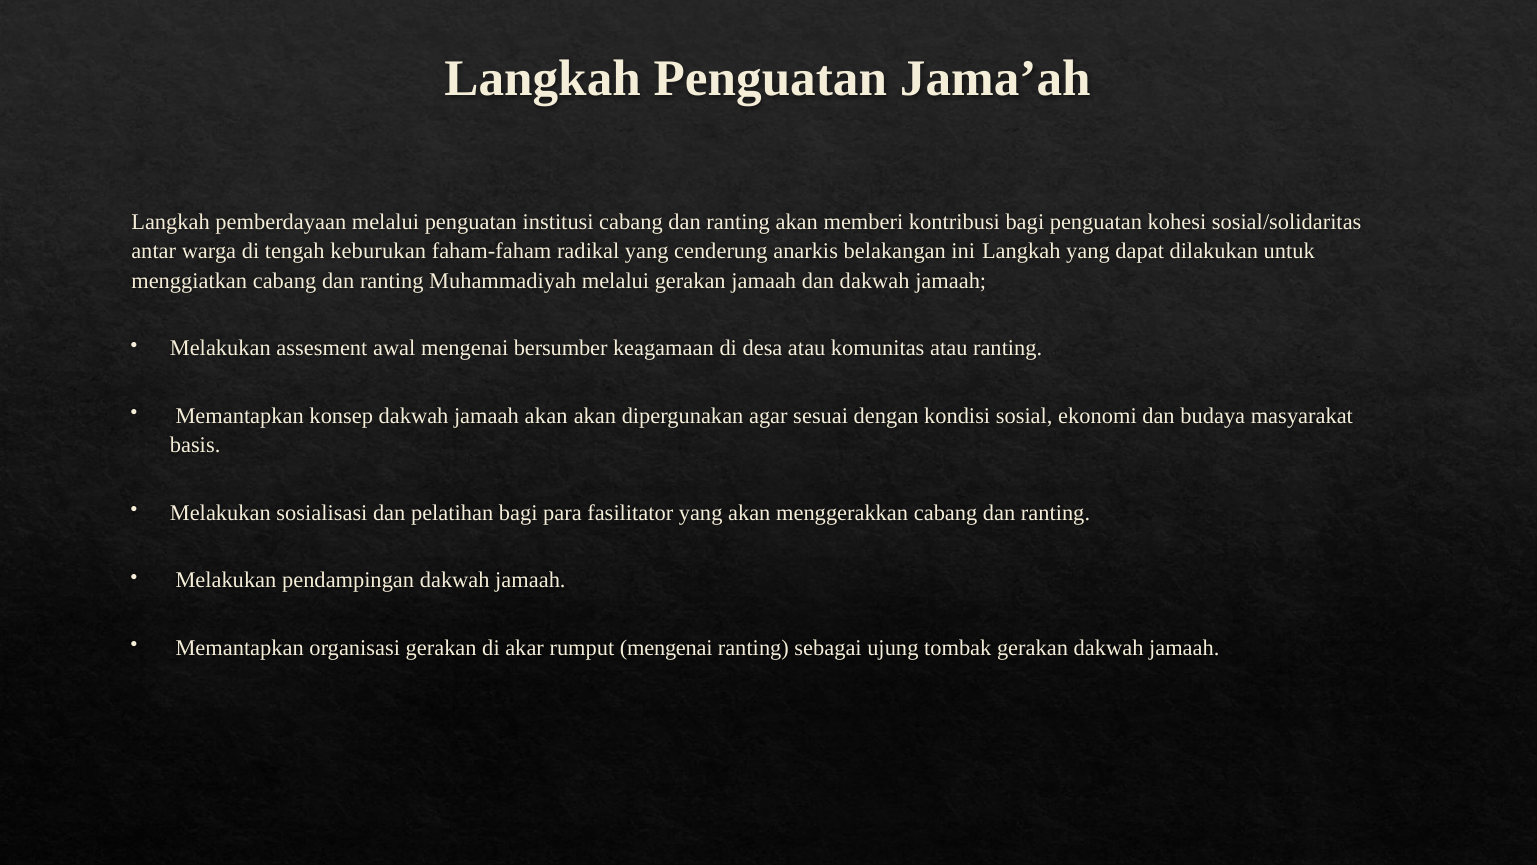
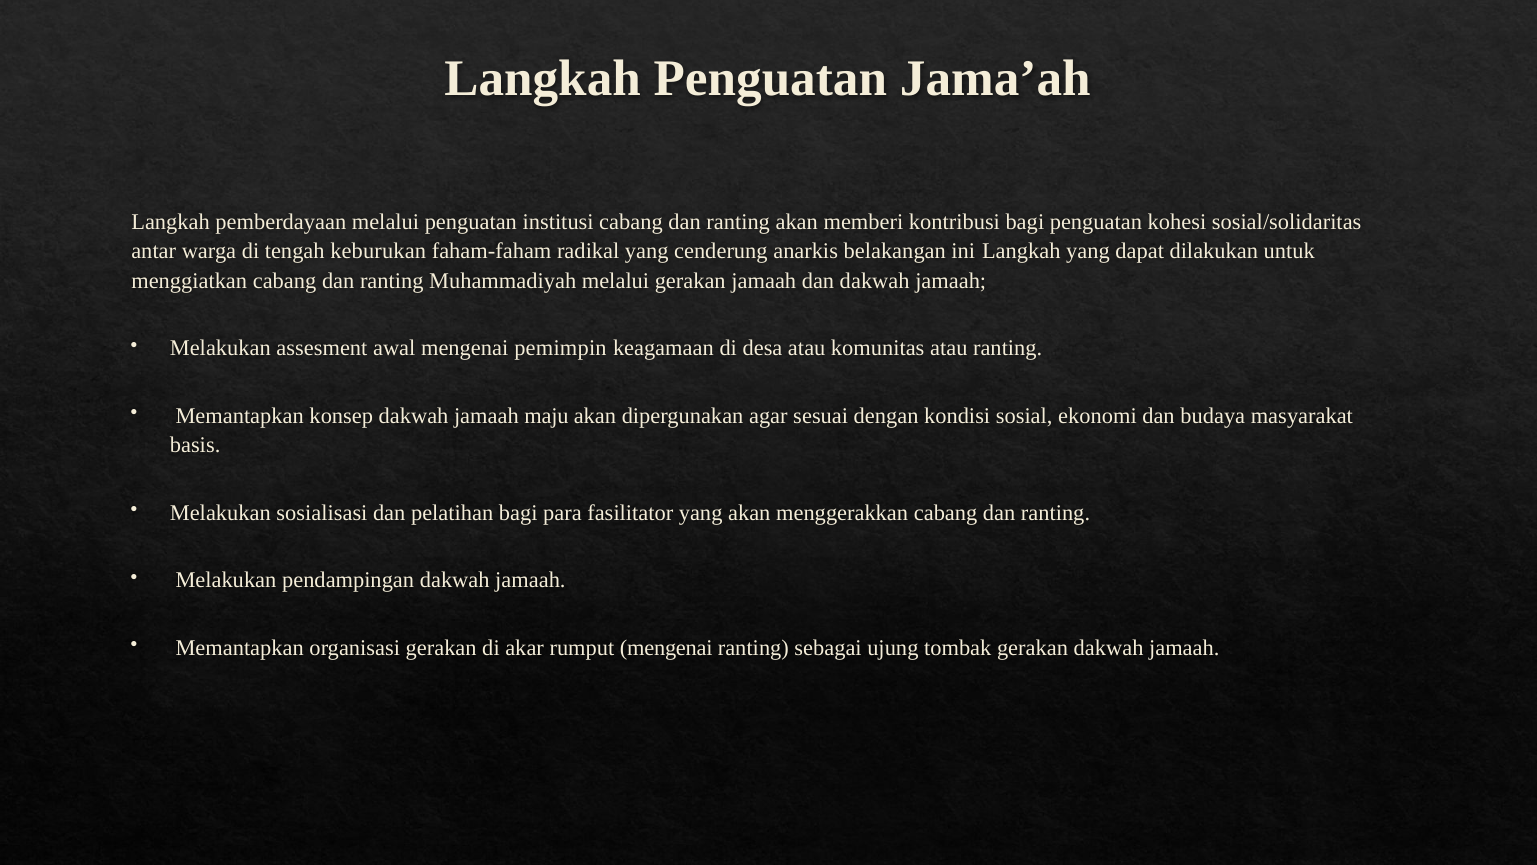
bersumber: bersumber -> pemimpin
jamaah akan: akan -> maju
